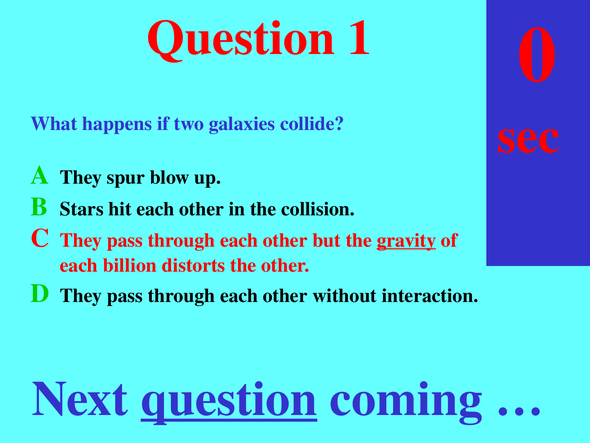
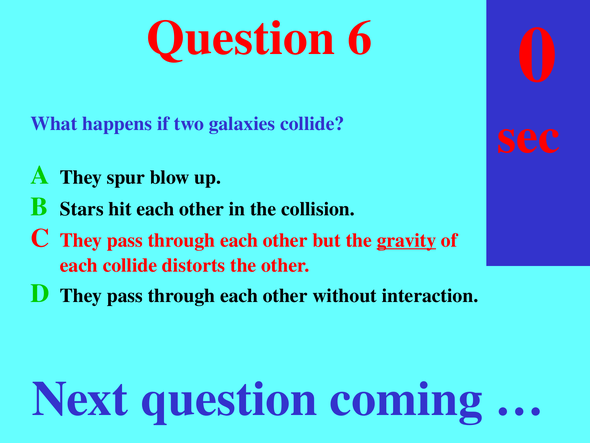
Question 1: 1 -> 6
each billion: billion -> collide
question at (229, 399) underline: present -> none
